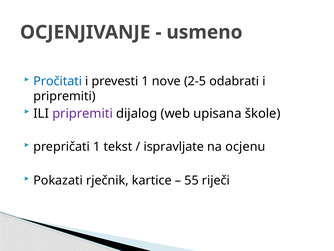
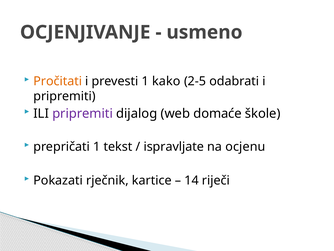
Pročitati colour: blue -> orange
nove: nove -> kako
upisana: upisana -> domaće
55: 55 -> 14
